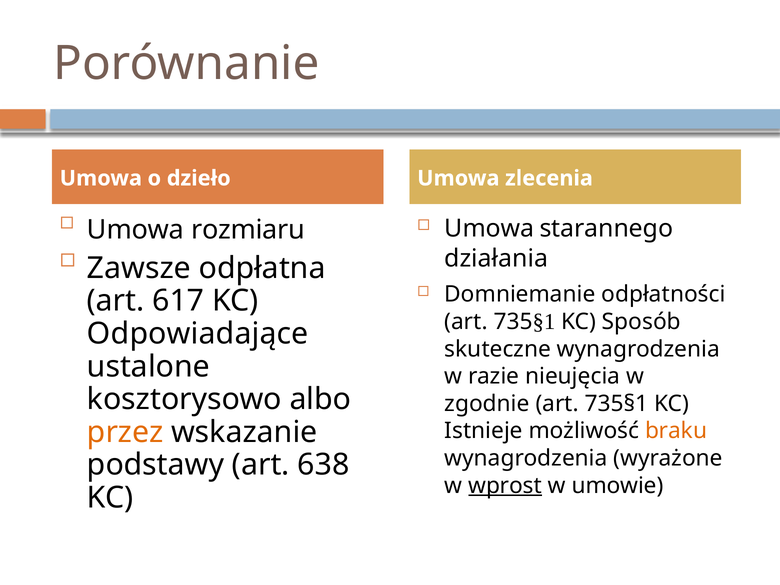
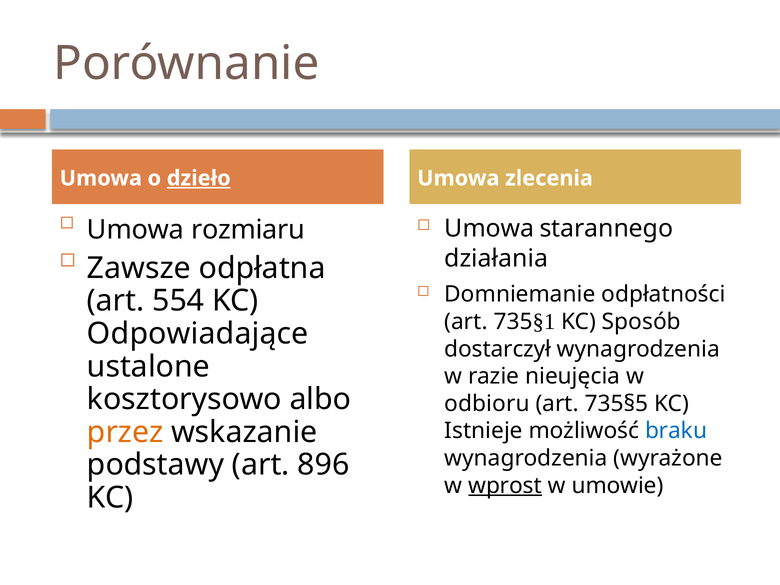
dzieło underline: none -> present
617: 617 -> 554
skuteczne: skuteczne -> dostarczył
zgodnie: zgodnie -> odbioru
735§1: 735§1 -> 735§5
braku colour: orange -> blue
638: 638 -> 896
